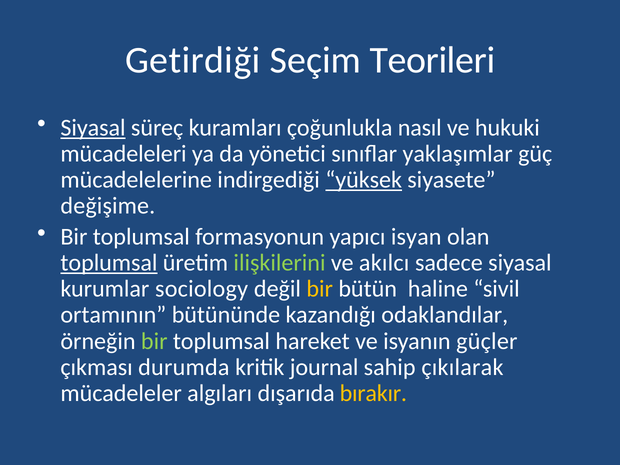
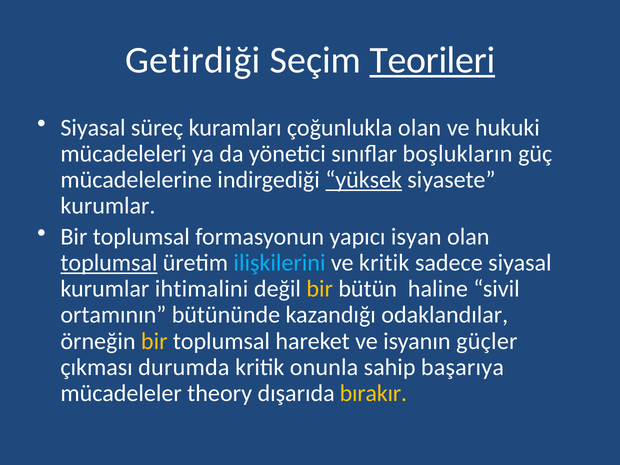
Teorileri underline: none -> present
Siyasal at (93, 128) underline: present -> none
çoğunlukla nasıl: nasıl -> olan
yaklaşımlar: yaklaşımlar -> boşlukların
değişime at (108, 206): değişime -> kurumlar
ilişkilerini colour: light green -> light blue
ve akılcı: akılcı -> kritik
sociology: sociology -> ihtimalini
bir at (154, 341) colour: light green -> yellow
journal: journal -> onunla
çıkılarak: çıkılarak -> başarıya
algıları: algıları -> theory
